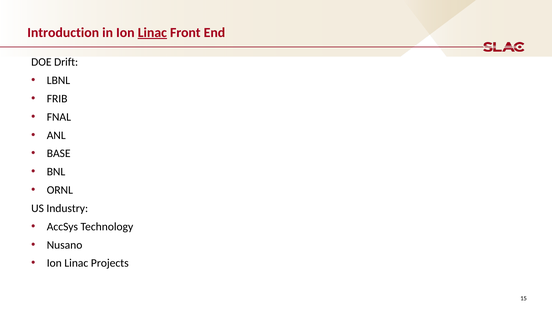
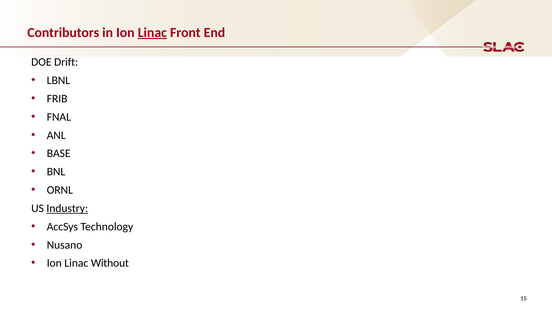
Introduction: Introduction -> Contributors
Industry underline: none -> present
Projects: Projects -> Without
